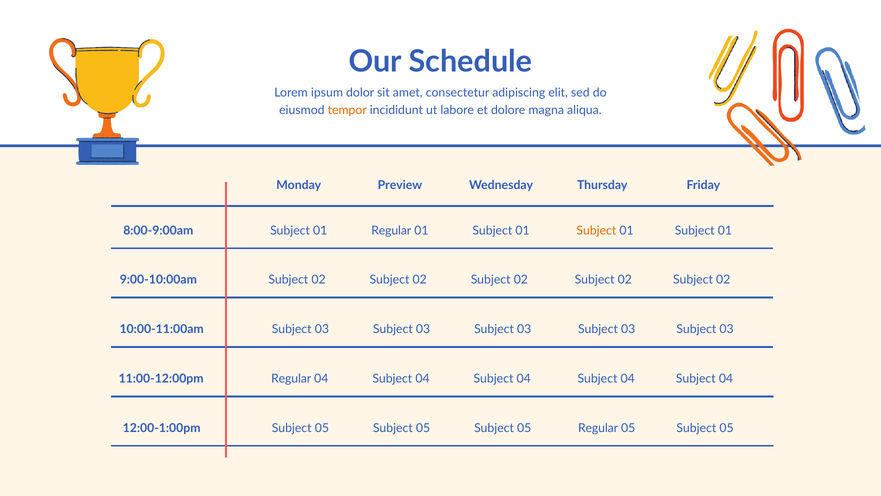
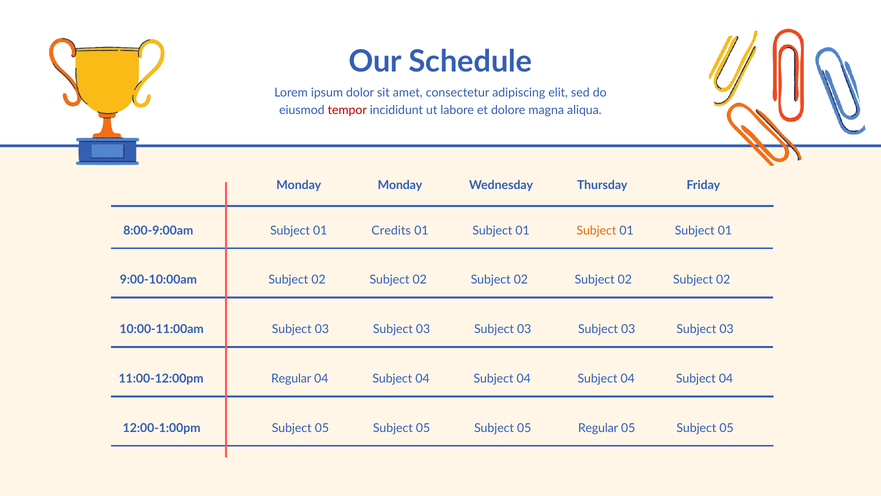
tempor colour: orange -> red
Monday Preview: Preview -> Monday
Regular at (391, 230): Regular -> Credits
